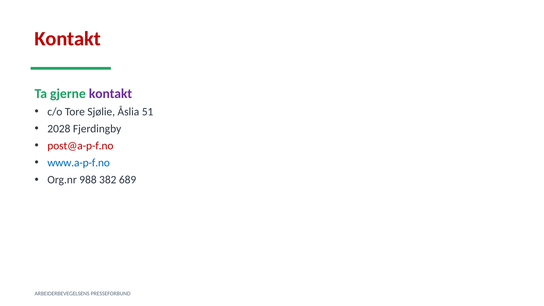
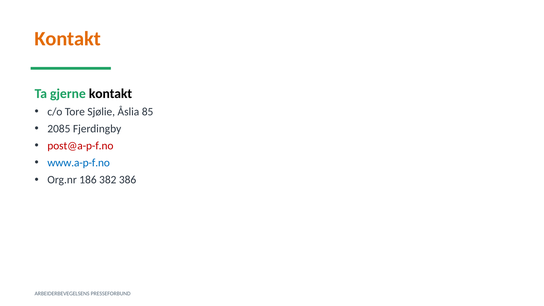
Kontakt at (68, 39) colour: red -> orange
kontakt at (110, 94) colour: purple -> black
51: 51 -> 85
2028: 2028 -> 2085
988: 988 -> 186
689: 689 -> 386
